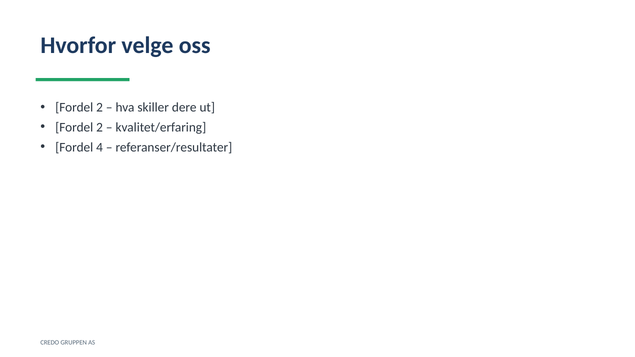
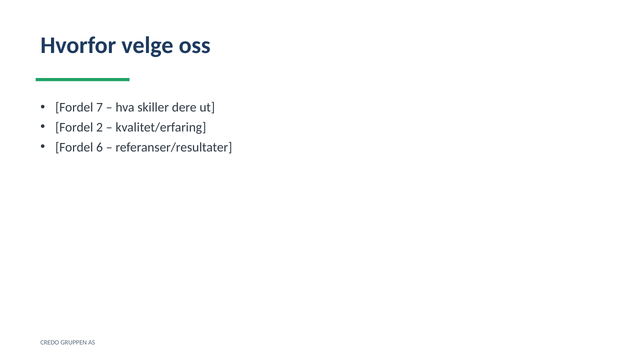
2 at (100, 108): 2 -> 7
4: 4 -> 6
